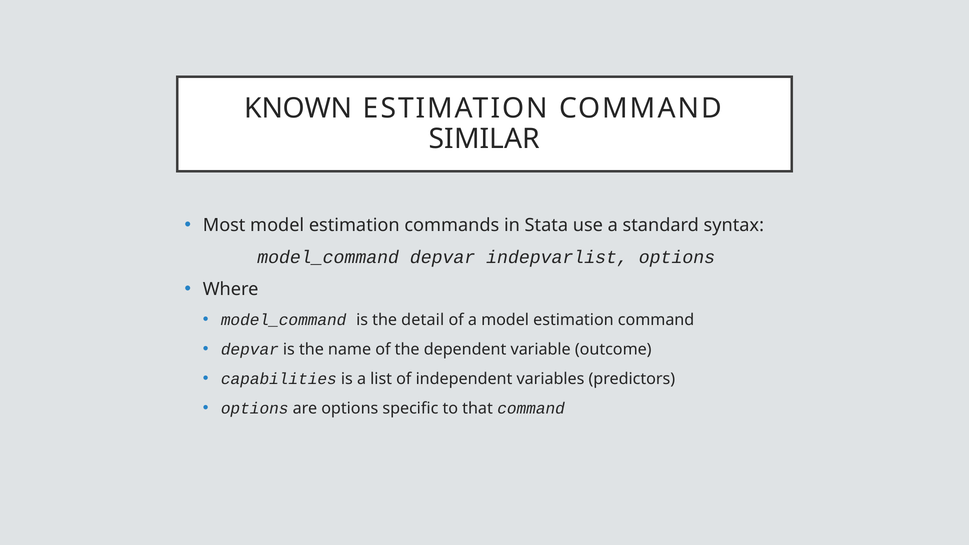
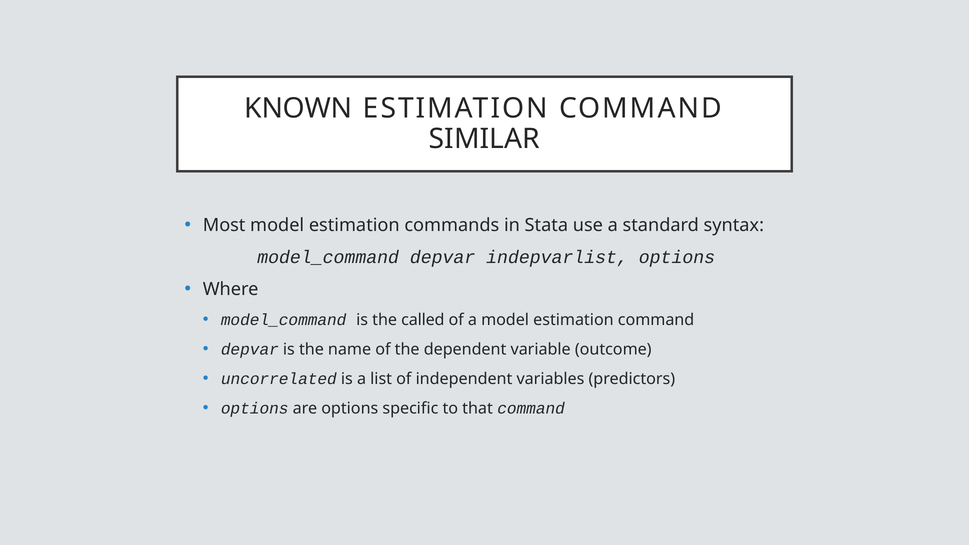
detail: detail -> called
capabilities: capabilities -> uncorrelated
